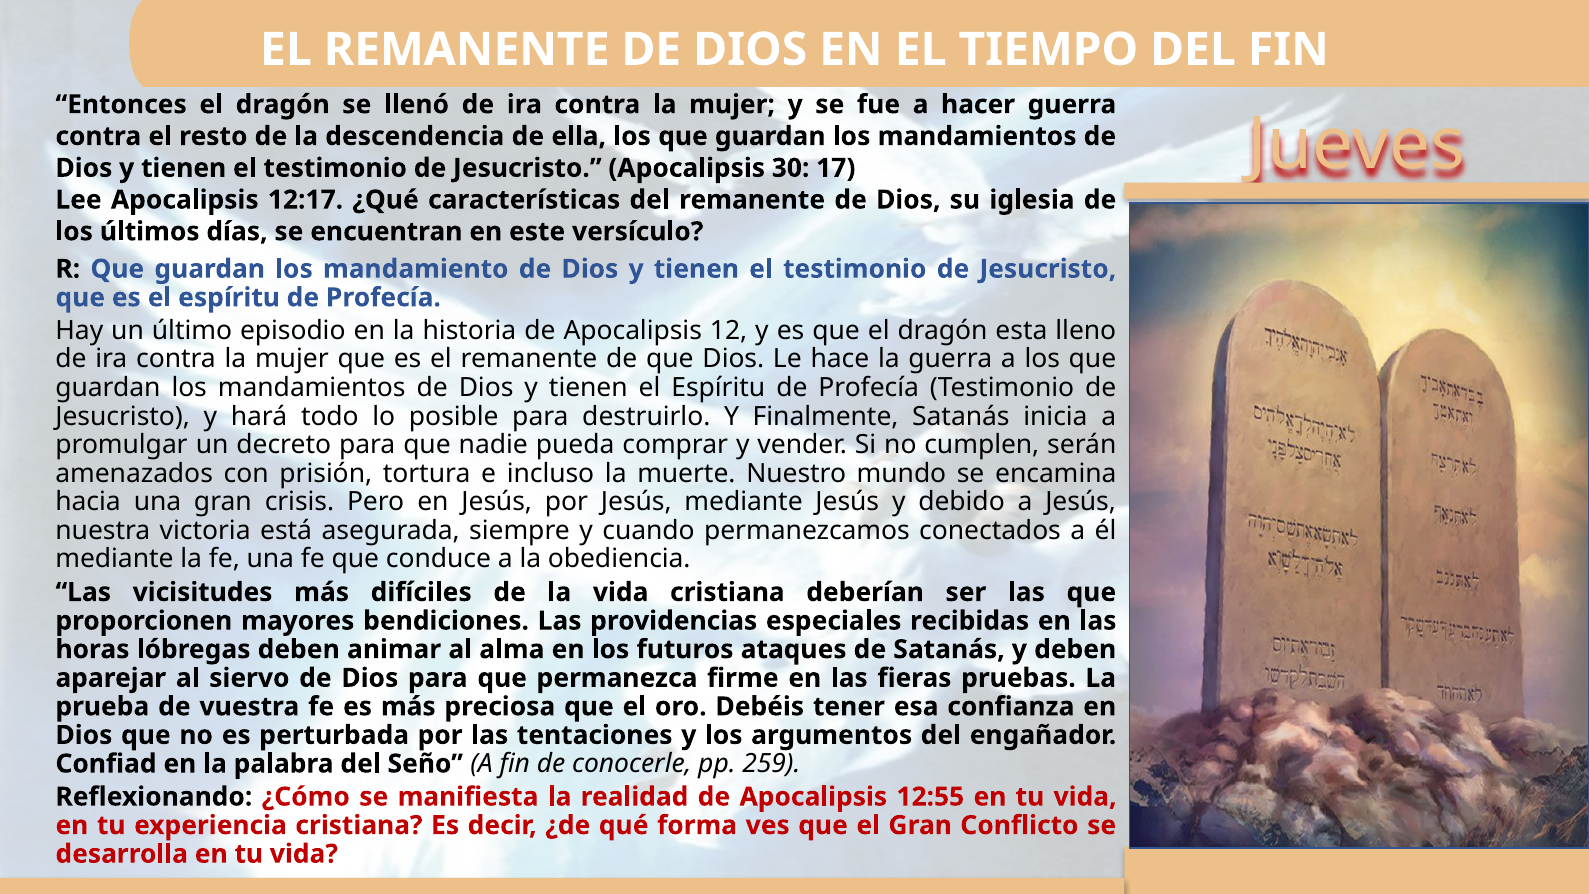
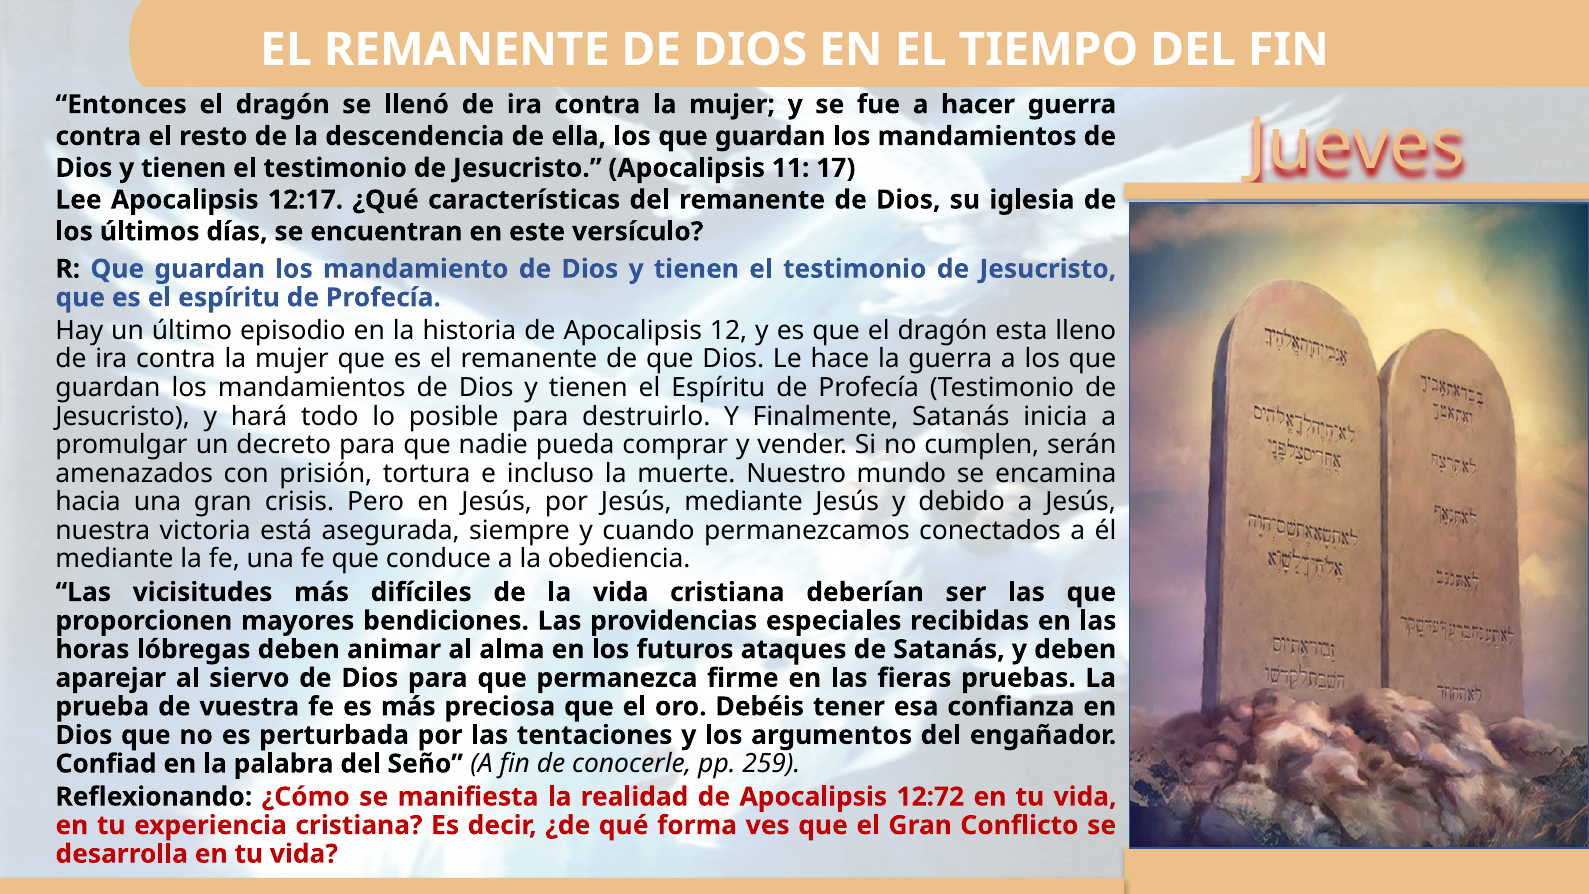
30: 30 -> 11
12:55: 12:55 -> 12:72
